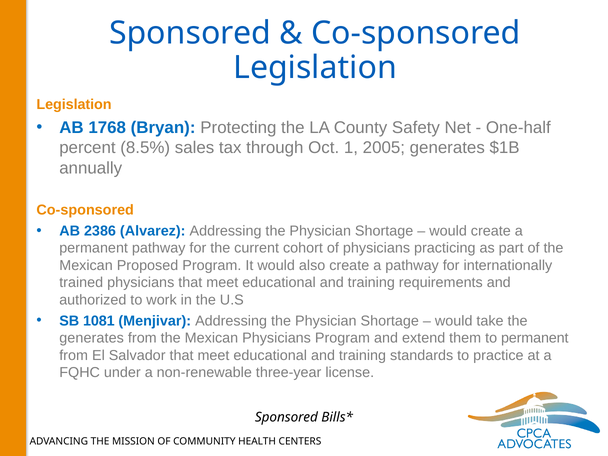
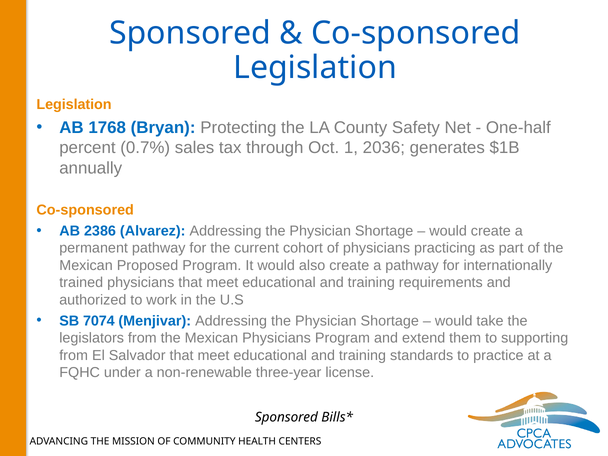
8.5%: 8.5% -> 0.7%
2005: 2005 -> 2036
1081: 1081 -> 7074
generates at (92, 338): generates -> legislators
to permanent: permanent -> supporting
